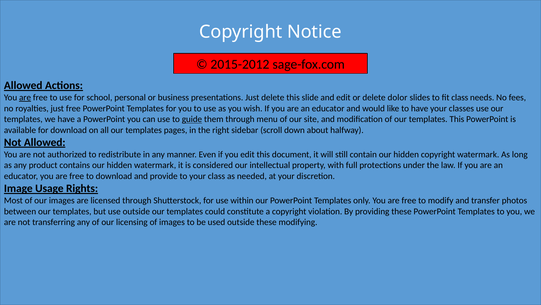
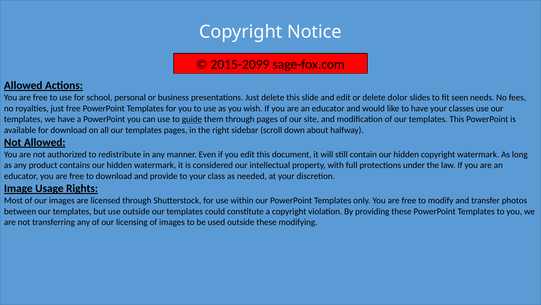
2015-2012: 2015-2012 -> 2015-2099
are at (25, 97) underline: present -> none
fit class: class -> seen
through menu: menu -> pages
